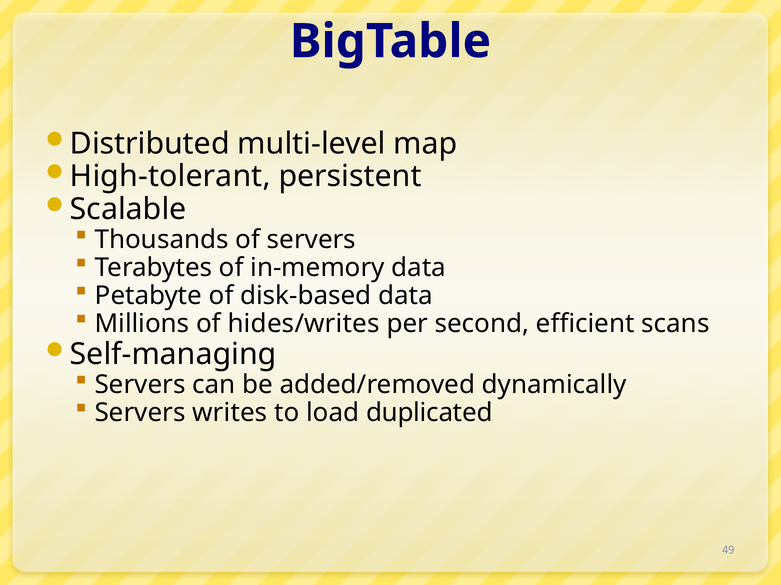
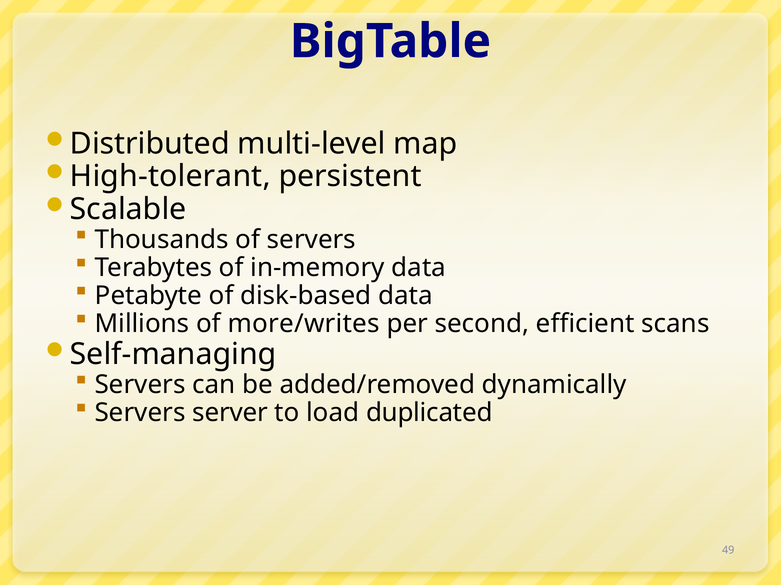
hides/writes: hides/writes -> more/writes
writes: writes -> server
